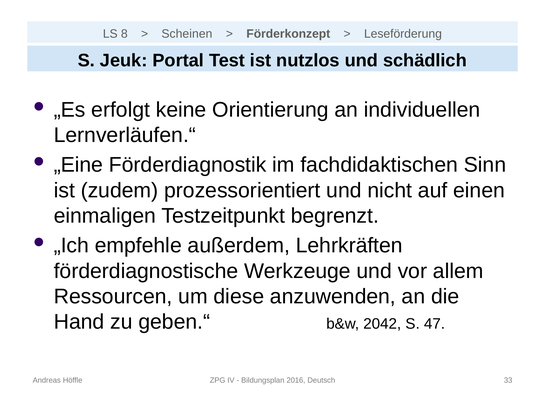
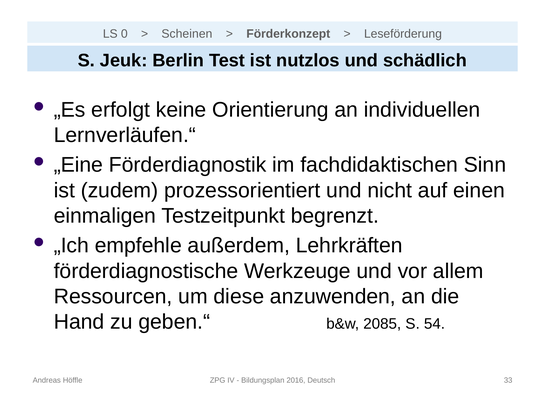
8: 8 -> 0
Portal: Portal -> Berlin
2042: 2042 -> 2085
47: 47 -> 54
